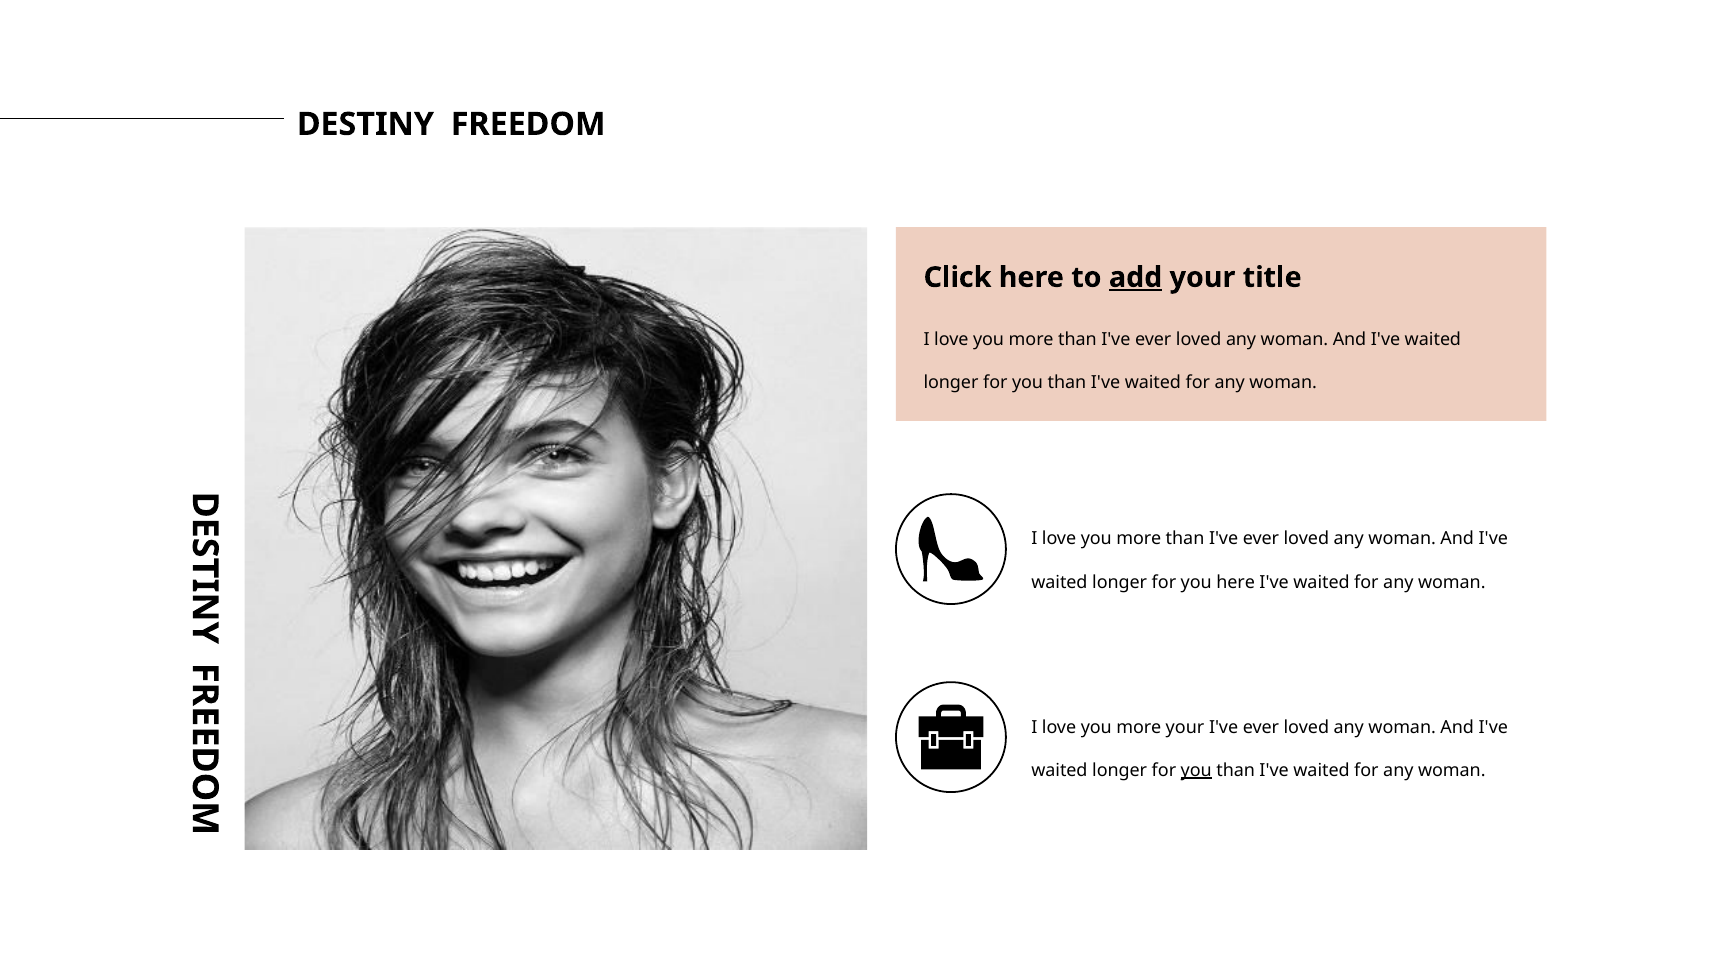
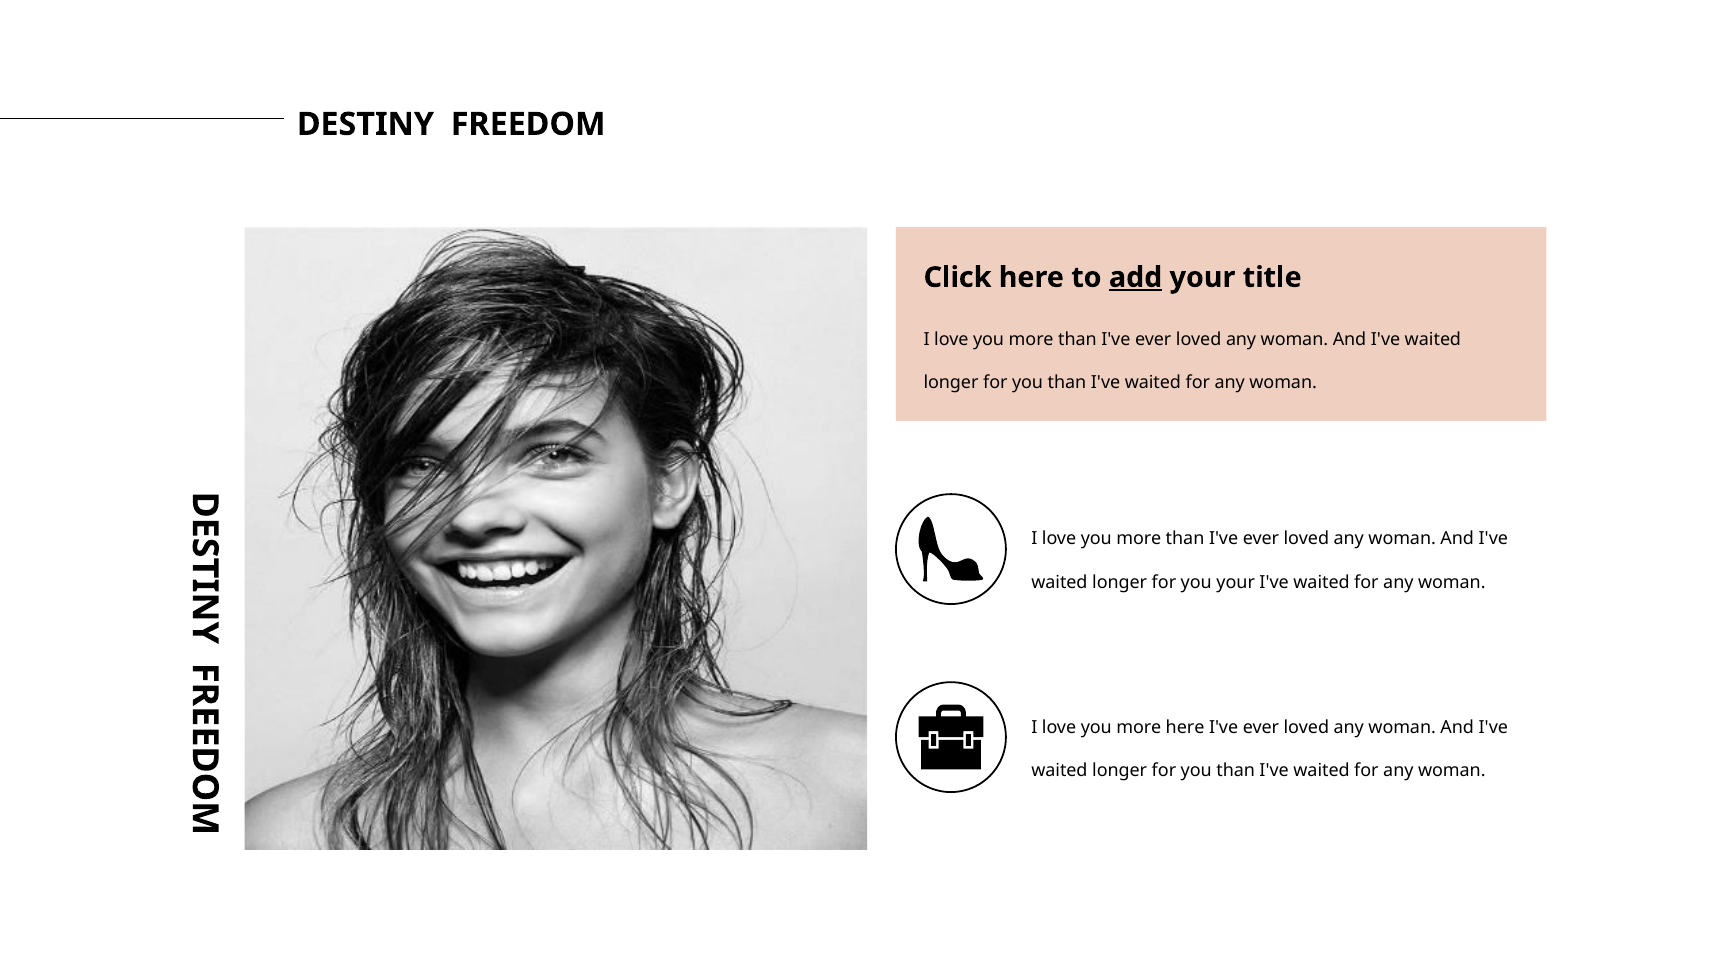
you here: here -> your
more your: your -> here
you at (1196, 770) underline: present -> none
